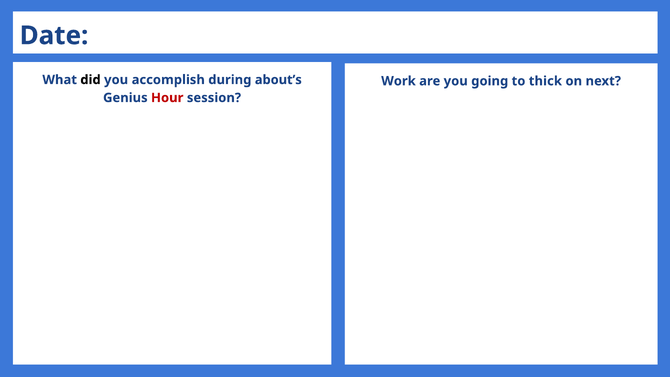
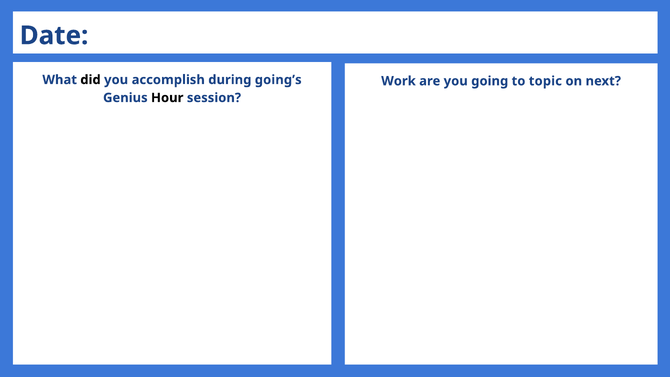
about’s: about’s -> going’s
thick: thick -> topic
Hour colour: red -> black
